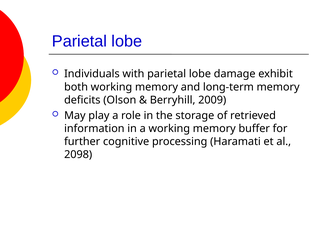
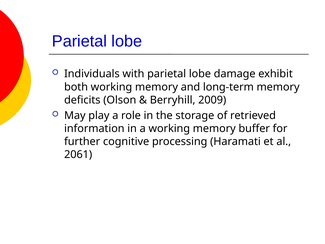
2098: 2098 -> 2061
